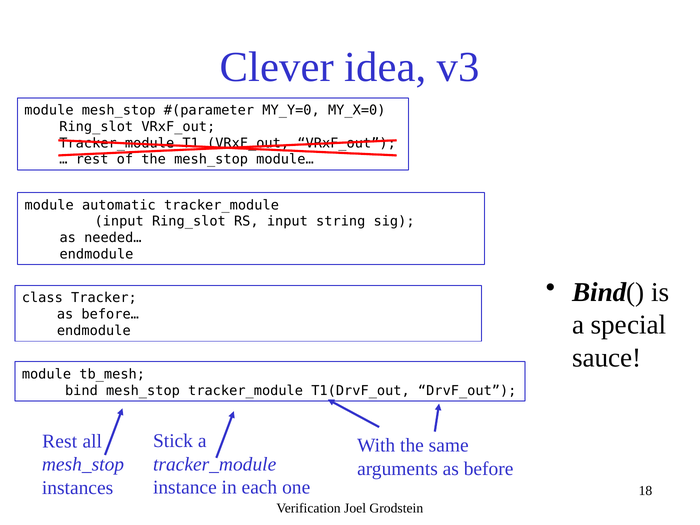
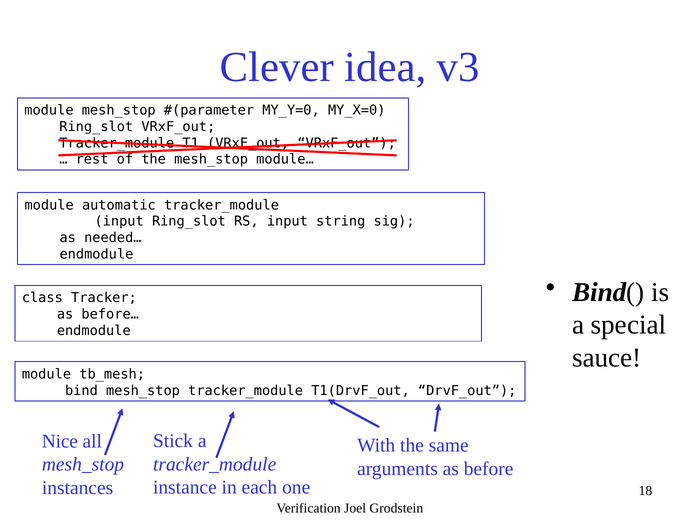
Rest at (60, 441): Rest -> Nice
